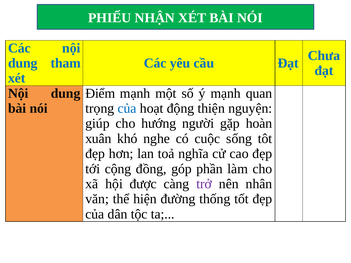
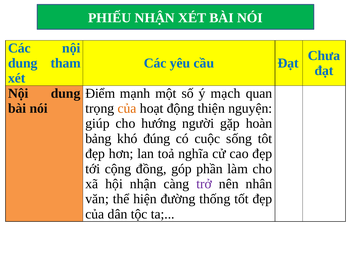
ý mạnh: mạnh -> mạch
của at (127, 109) colour: blue -> orange
xuân: xuân -> bảng
nghe: nghe -> đúng
hội được: được -> nhận
